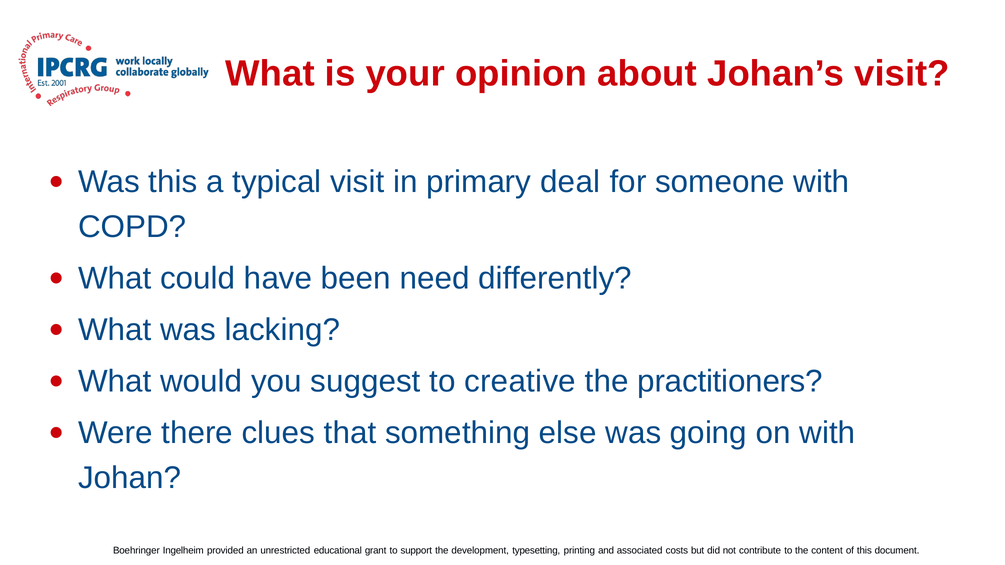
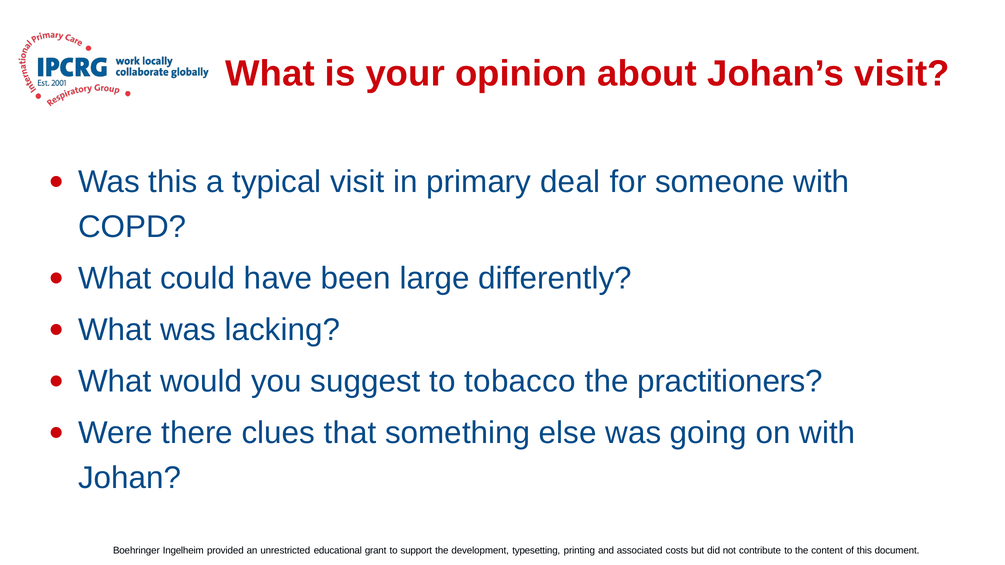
need: need -> large
creative: creative -> tobacco
